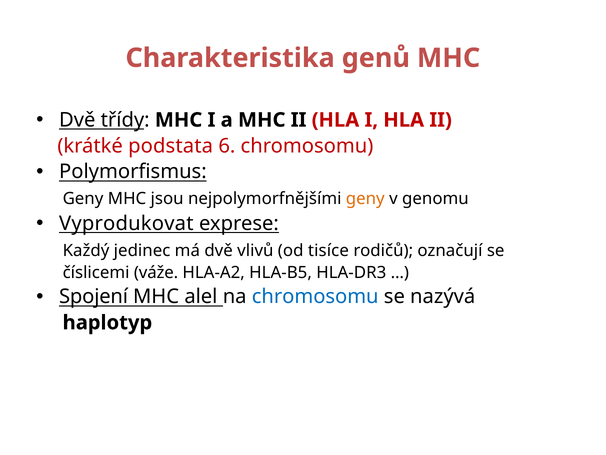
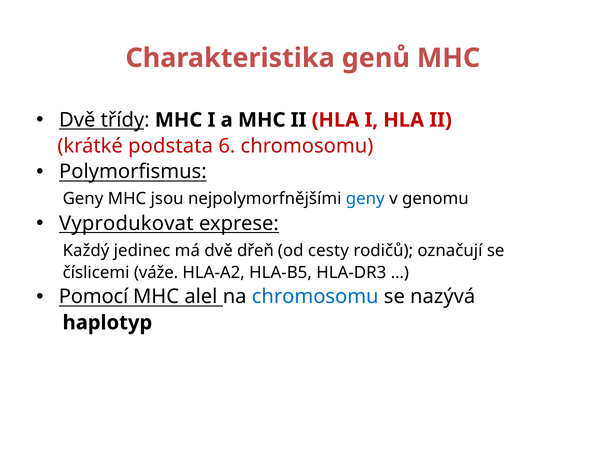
geny at (365, 199) colour: orange -> blue
vlivů: vlivů -> dřeň
tisíce: tisíce -> cesty
Spojení: Spojení -> Pomocí
